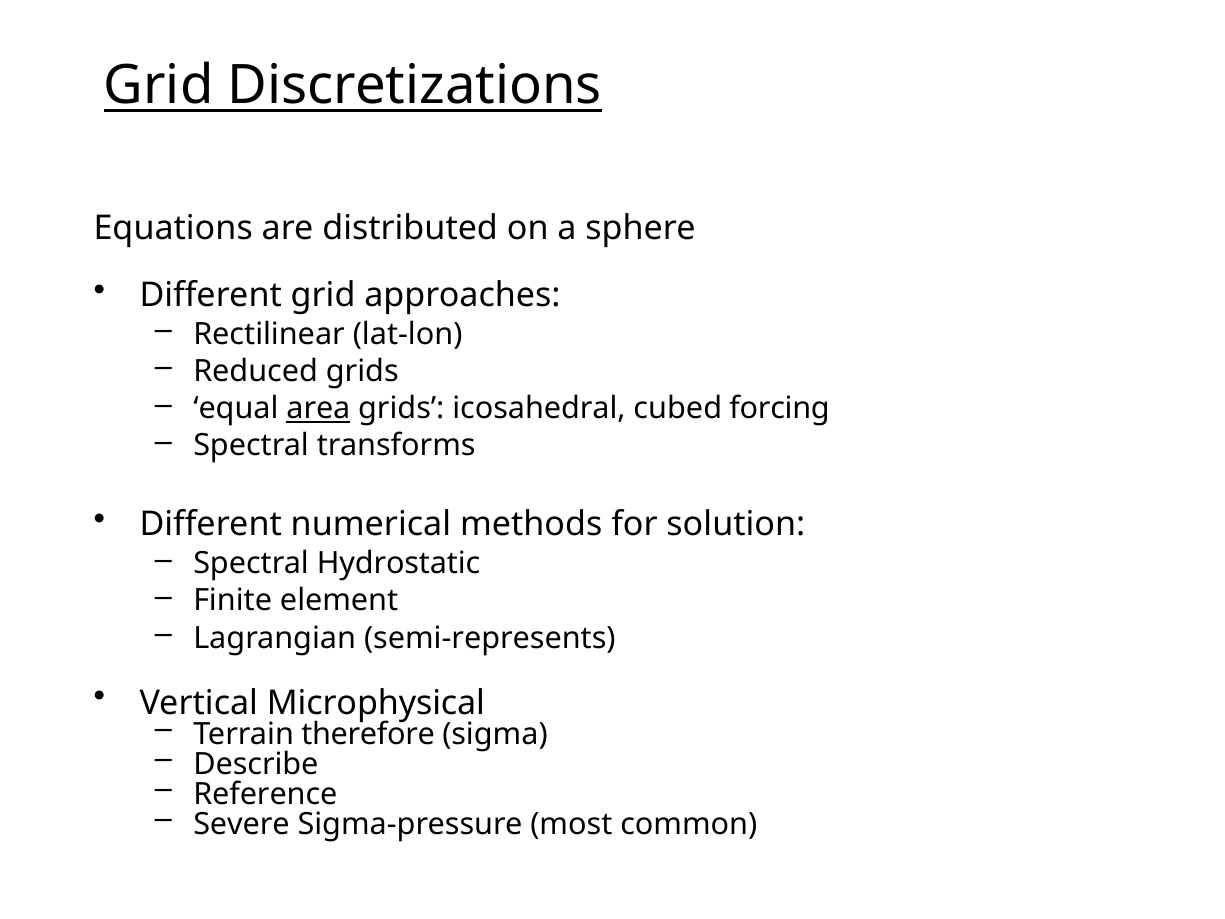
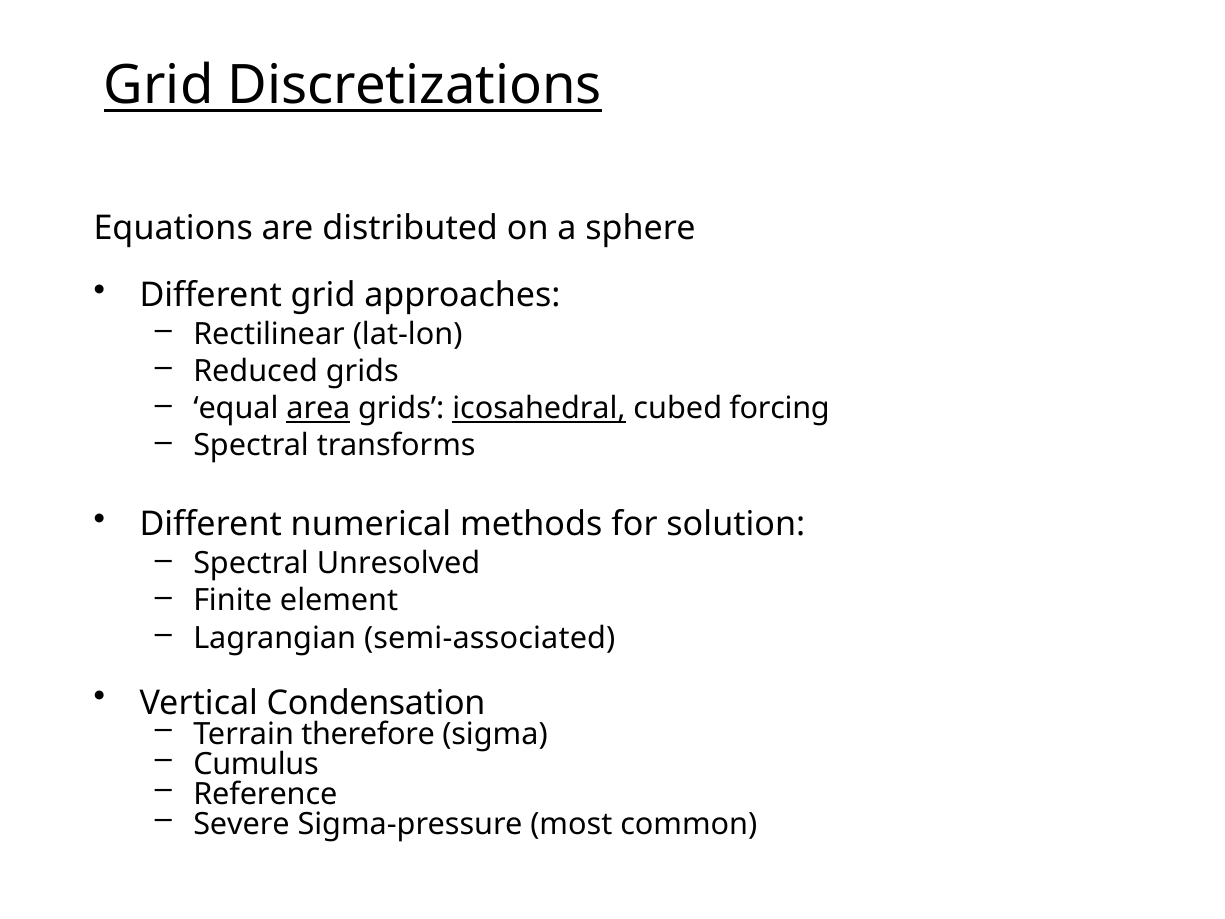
icosahedral underline: none -> present
Hydrostatic: Hydrostatic -> Unresolved
semi-represents: semi-represents -> semi-associated
Microphysical: Microphysical -> Condensation
Describe: Describe -> Cumulus
